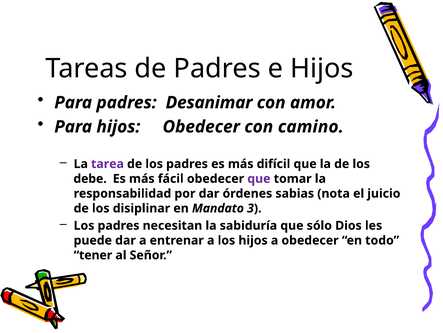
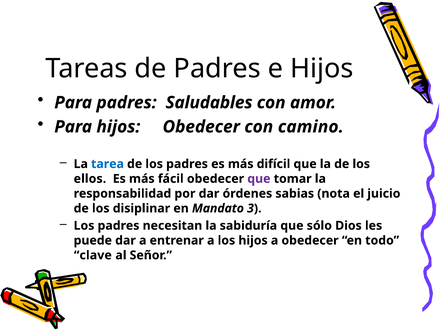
Desanimar: Desanimar -> Saludables
tarea colour: purple -> blue
debe: debe -> ellos
tener: tener -> clave
